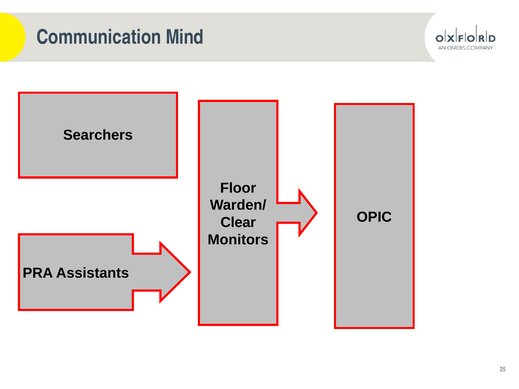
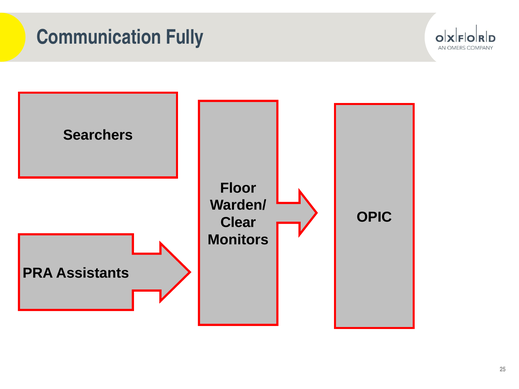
Mind: Mind -> Fully
